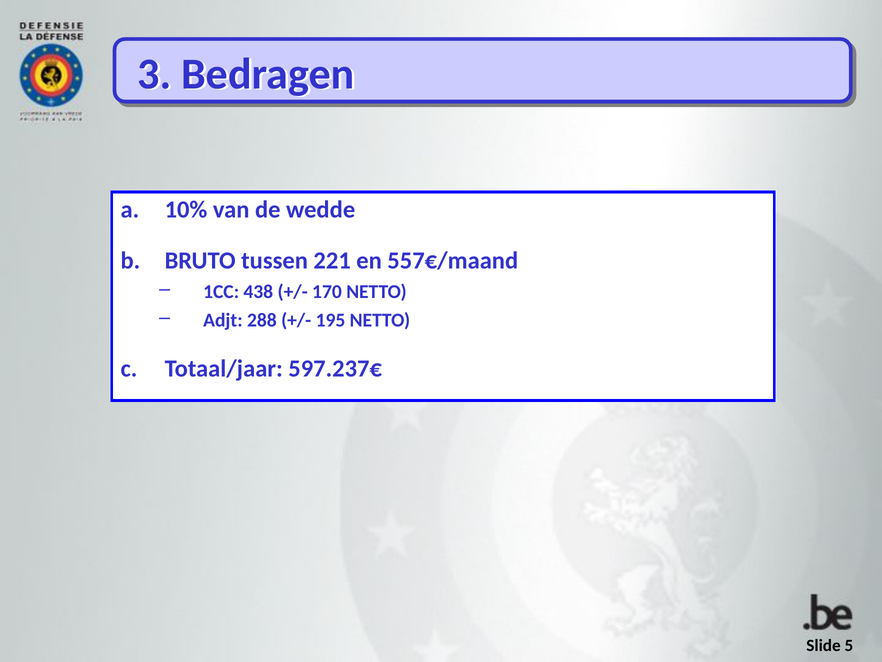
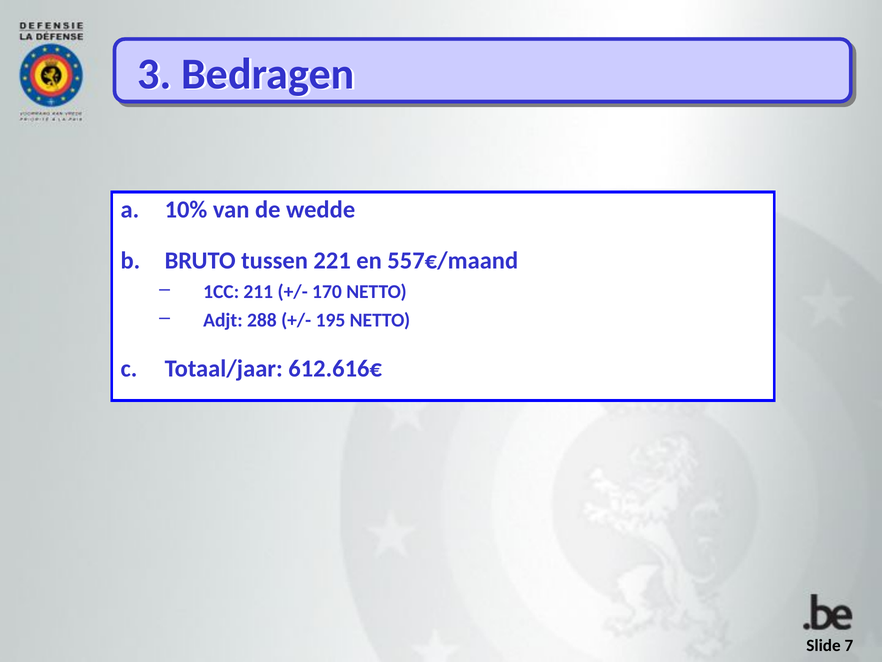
438: 438 -> 211
597.237€: 597.237€ -> 612.616€
5: 5 -> 7
